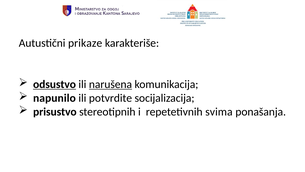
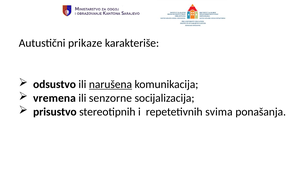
odsustvo underline: present -> none
napunilo: napunilo -> vremena
potvrdite: potvrdite -> senzorne
